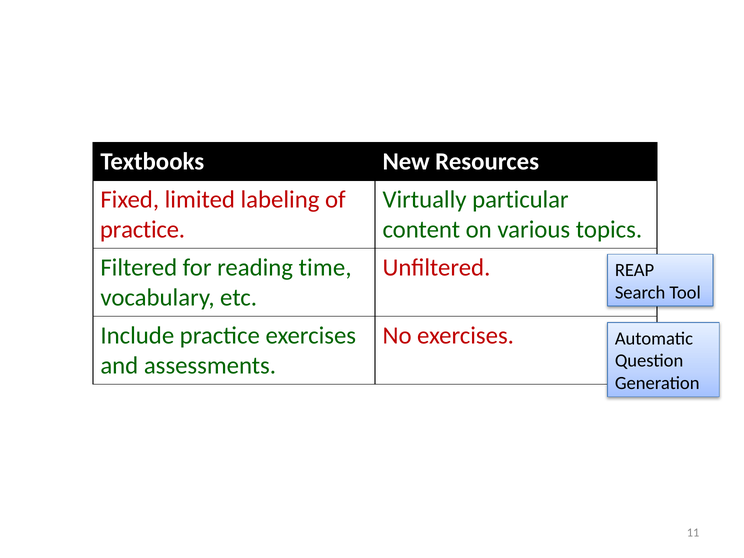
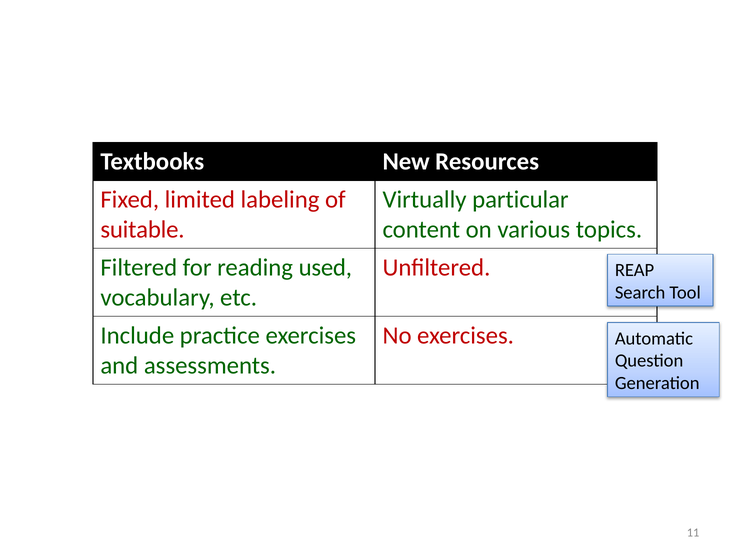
practice at (142, 230): practice -> suitable
time: time -> used
